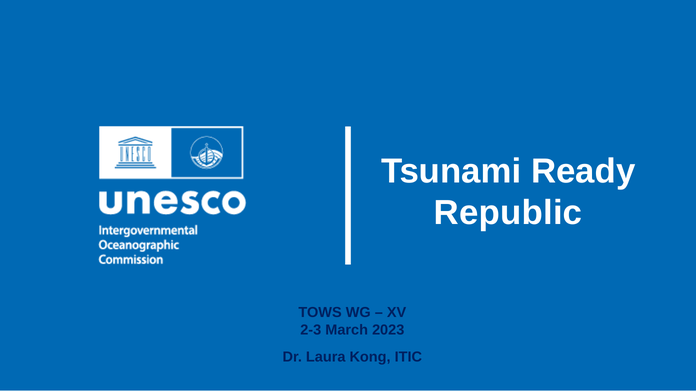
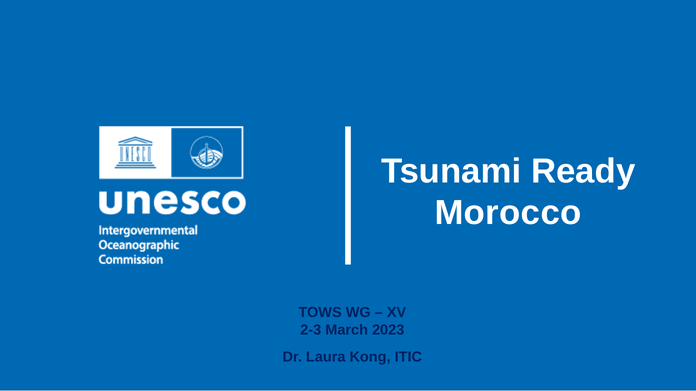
Republic: Republic -> Morocco
